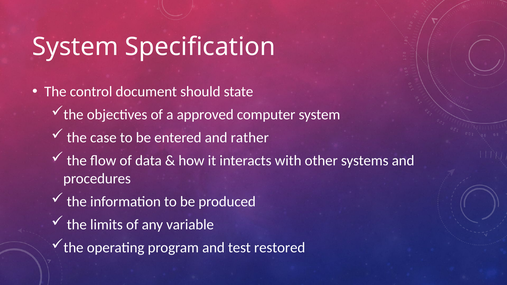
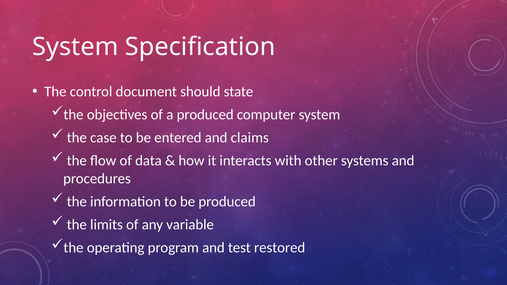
a approved: approved -> produced
rather: rather -> claims
